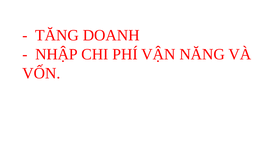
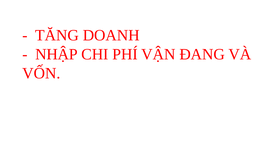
NĂNG: NĂNG -> ĐANG
